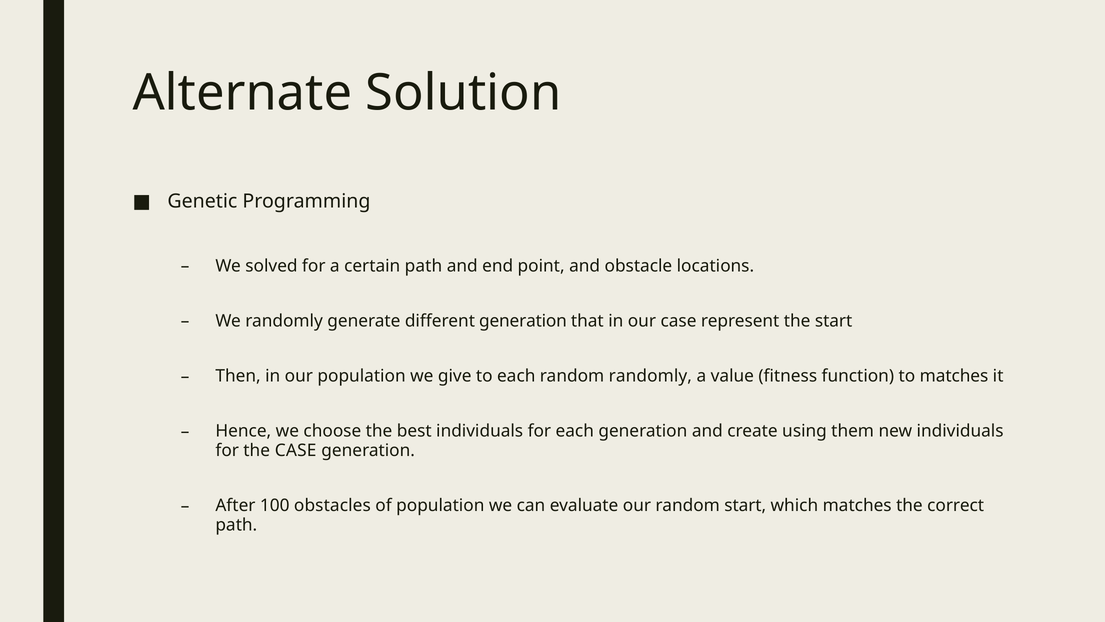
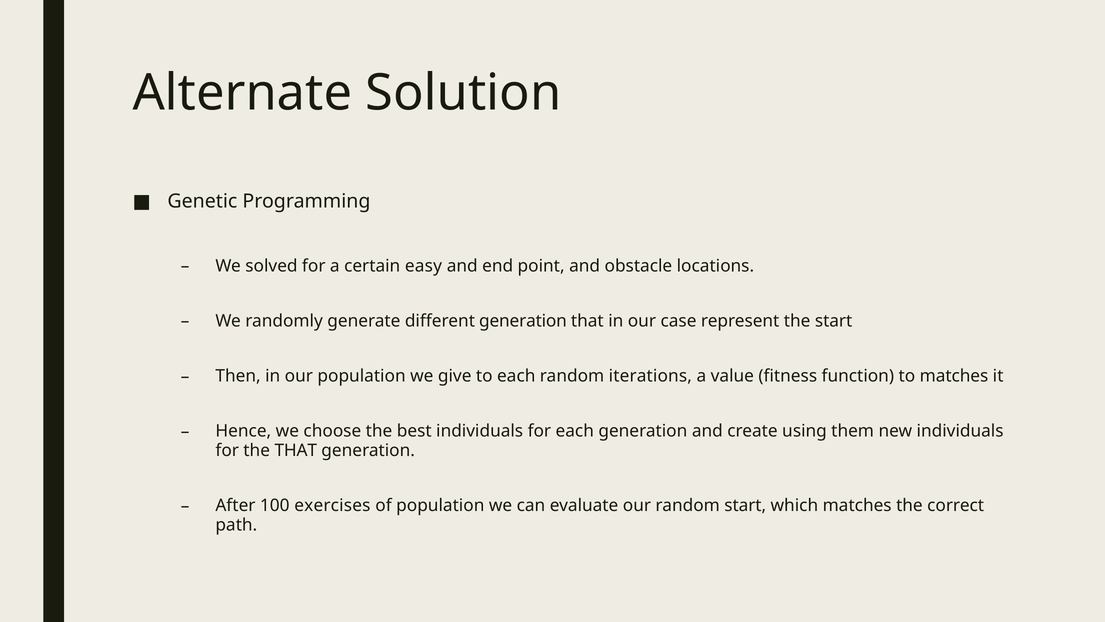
certain path: path -> easy
random randomly: randomly -> iterations
the CASE: CASE -> THAT
obstacles: obstacles -> exercises
